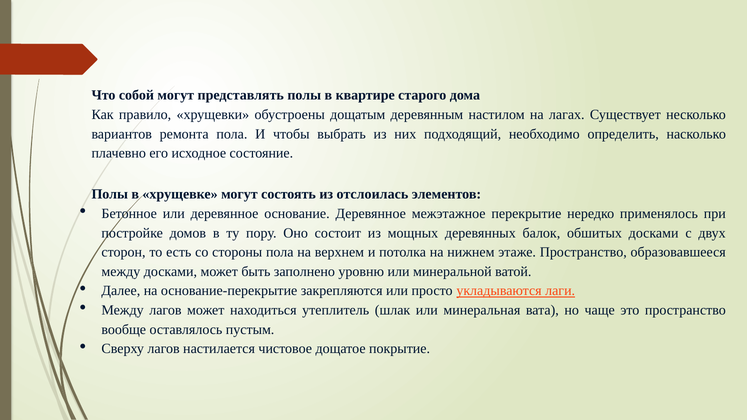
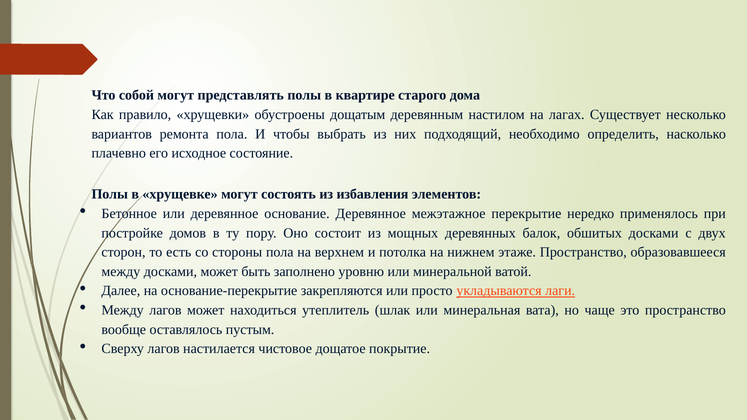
отслоилась: отслоилась -> избавления
